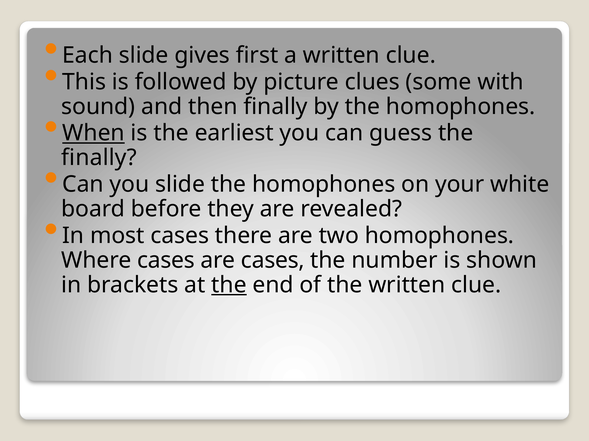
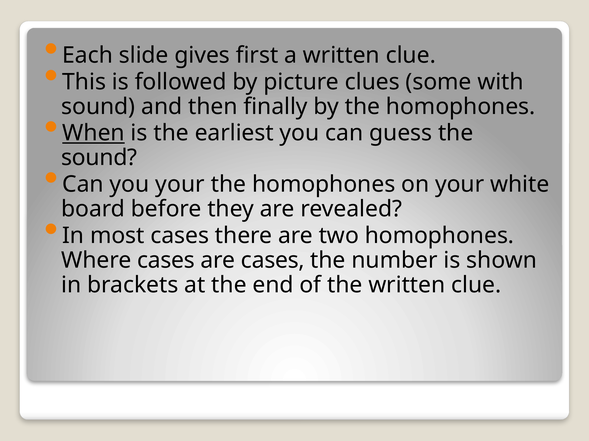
finally at (99, 158): finally -> sound
you slide: slide -> your
the at (229, 285) underline: present -> none
